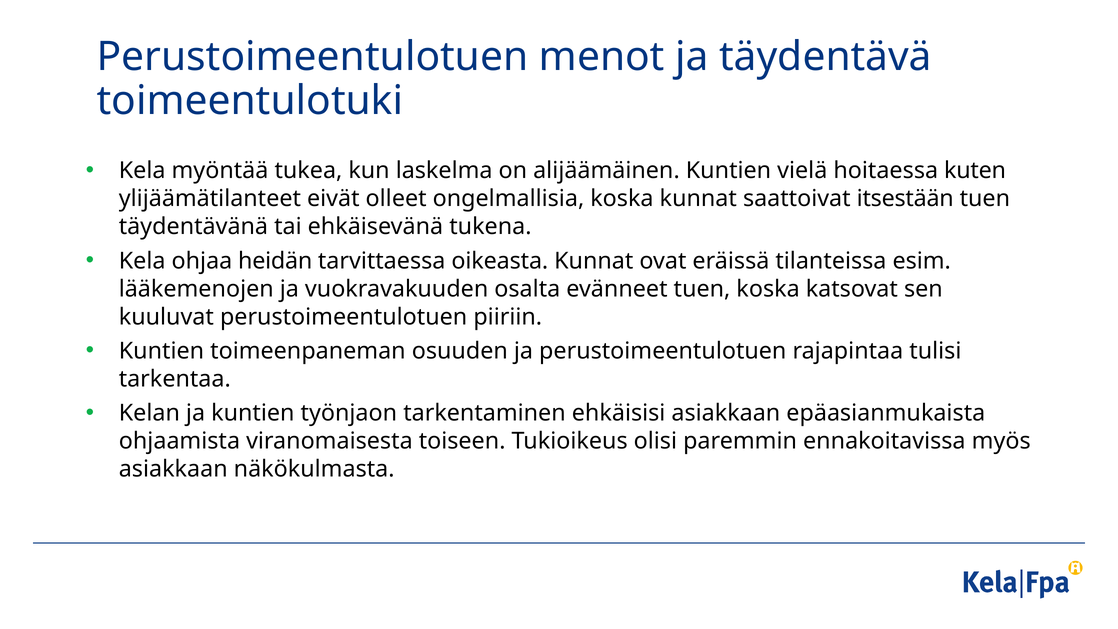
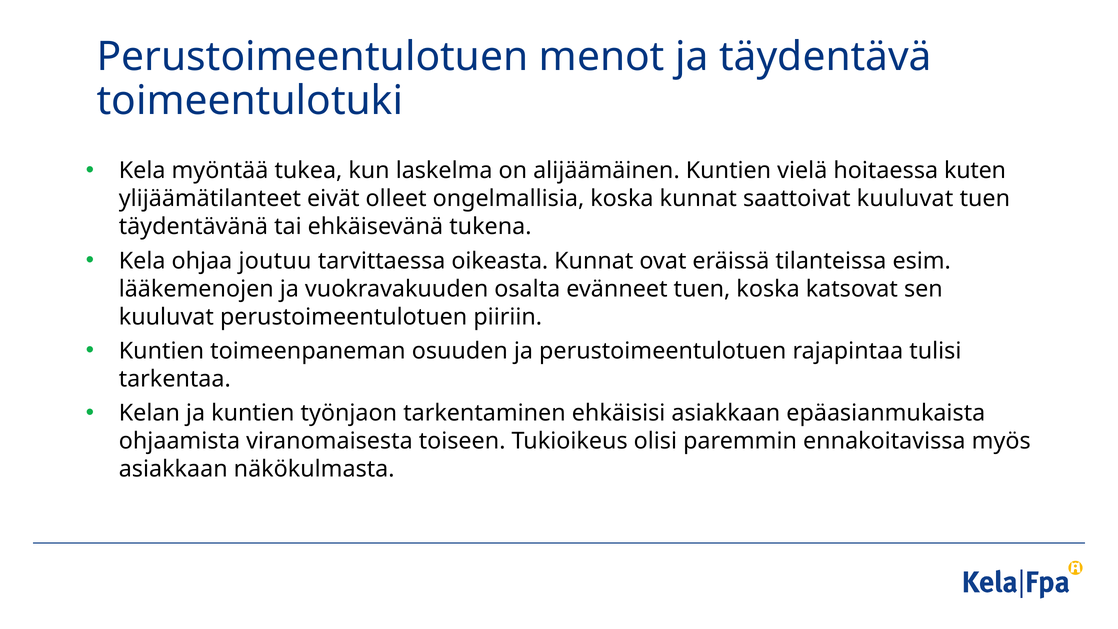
saattoivat itsestään: itsestään -> kuuluvat
heidän: heidän -> joutuu
